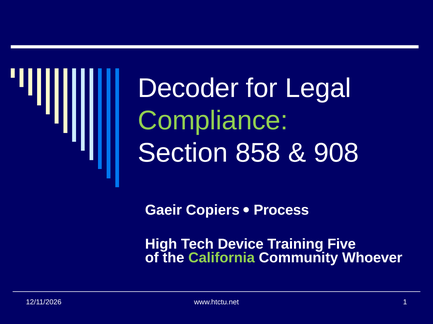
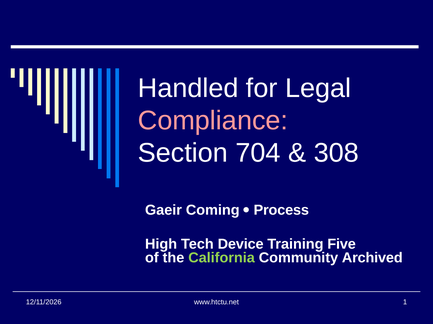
Decoder: Decoder -> Handled
Compliance colour: light green -> pink
858: 858 -> 704
908: 908 -> 308
Copiers: Copiers -> Coming
Whoever: Whoever -> Archived
